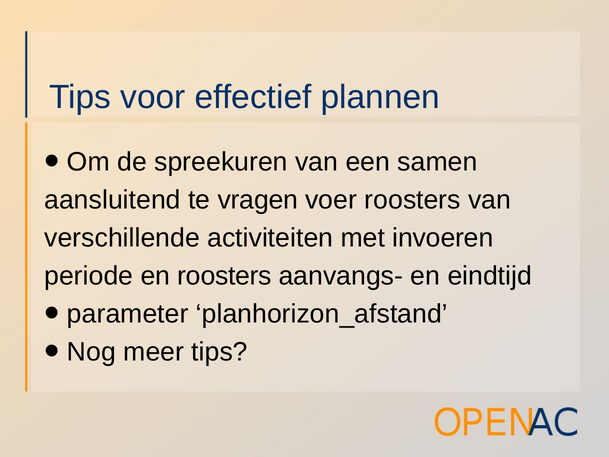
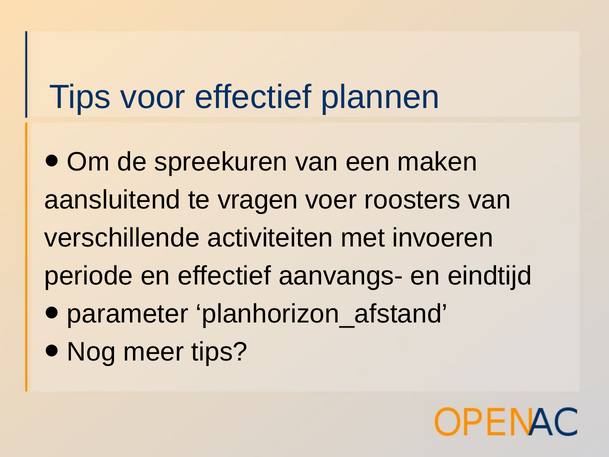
samen: samen -> maken
en roosters: roosters -> effectief
